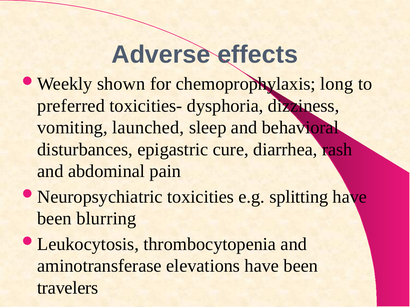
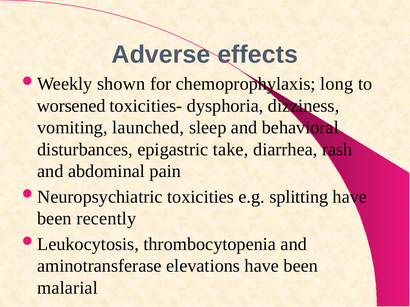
preferred: preferred -> worsened
cure: cure -> take
blurring: blurring -> recently
travelers: travelers -> malarial
